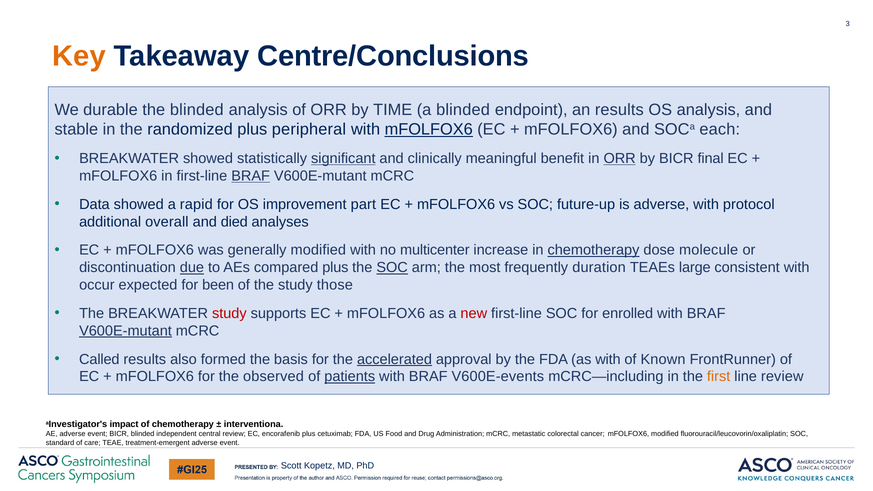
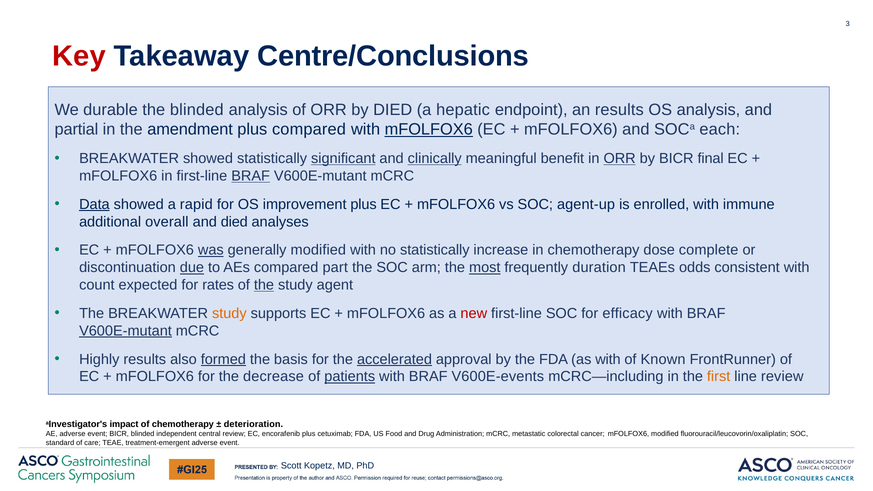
Key colour: orange -> red
by TIME: TIME -> DIED
a blinded: blinded -> hepatic
stable: stable -> partial
randomized: randomized -> amendment
plus peripheral: peripheral -> compared
clinically underline: none -> present
Data underline: none -> present
improvement part: part -> plus
future-up: future-up -> agent-up
is adverse: adverse -> enrolled
protocol: protocol -> immune
was underline: none -> present
no multicenter: multicenter -> statistically
chemotherapy at (593, 250) underline: present -> none
molecule: molecule -> complete
compared plus: plus -> part
SOC at (392, 268) underline: present -> none
most underline: none -> present
large: large -> odds
occur: occur -> count
been: been -> rates
the at (264, 285) underline: none -> present
those: those -> agent
study at (229, 313) colour: red -> orange
enrolled: enrolled -> efficacy
Called: Called -> Highly
formed underline: none -> present
observed: observed -> decrease
interventiona: interventiona -> deterioration
